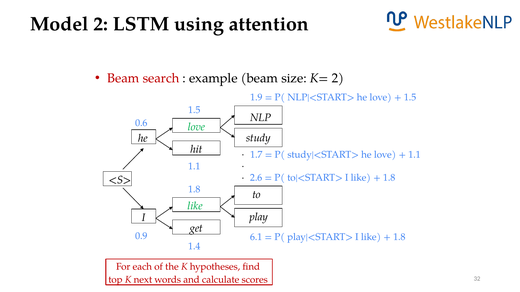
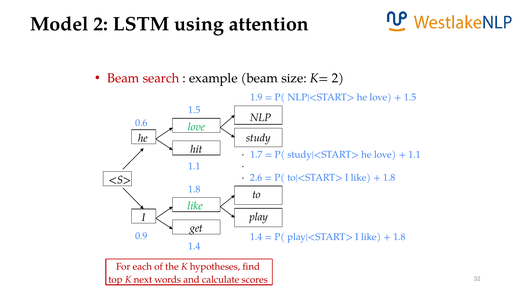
6.1 at (256, 237): 6.1 -> 1.4
